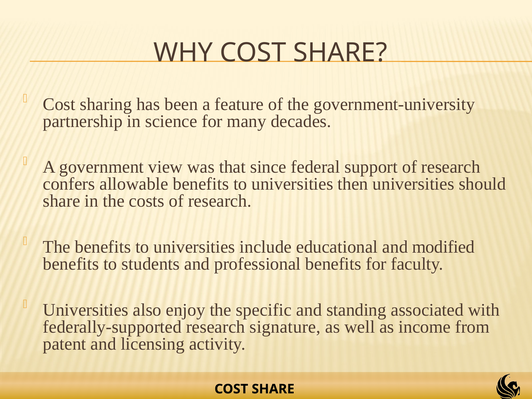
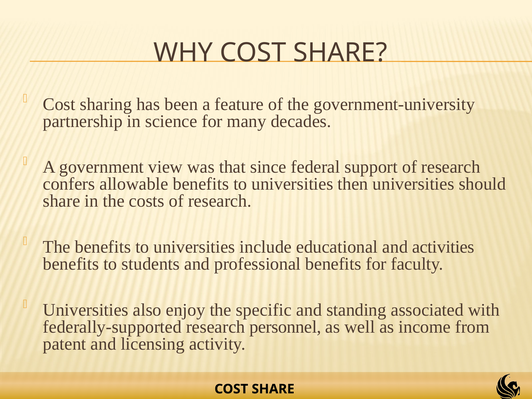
modified: modified -> activities
signature: signature -> personnel
